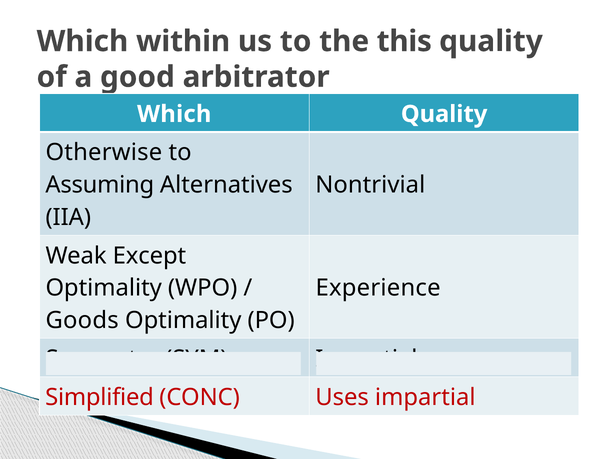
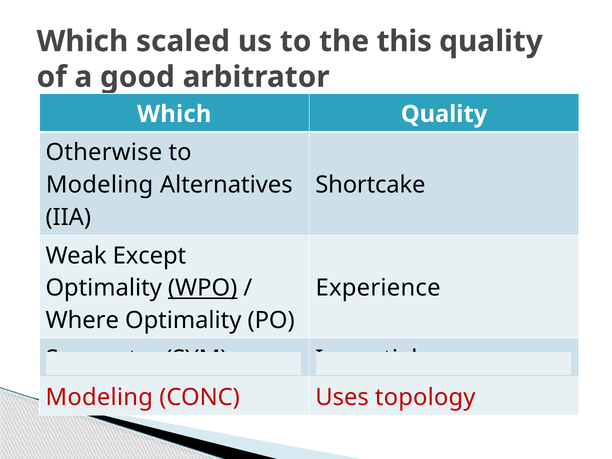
within: within -> scaled
Assuming at (100, 185): Assuming -> Modeling
Nontrivial: Nontrivial -> Shortcake
WPO underline: none -> present
Goods: Goods -> Where
Simplified at (100, 397): Simplified -> Modeling
Uses impartial: impartial -> topology
